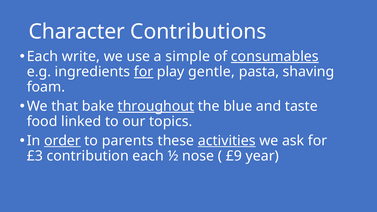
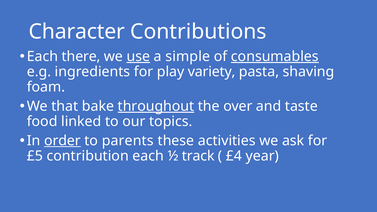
write: write -> there
use underline: none -> present
for at (144, 72) underline: present -> none
gentle: gentle -> variety
blue: blue -> over
activities underline: present -> none
£3: £3 -> £5
nose: nose -> track
£9: £9 -> £4
